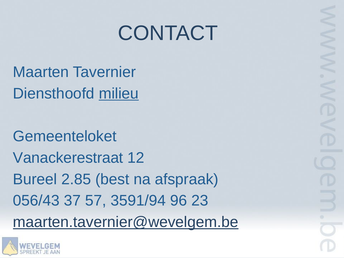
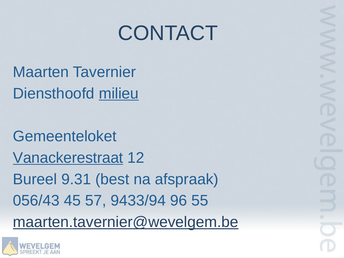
Vanackerestraat underline: none -> present
2.85: 2.85 -> 9.31
37: 37 -> 45
3591/94: 3591/94 -> 9433/94
23: 23 -> 55
